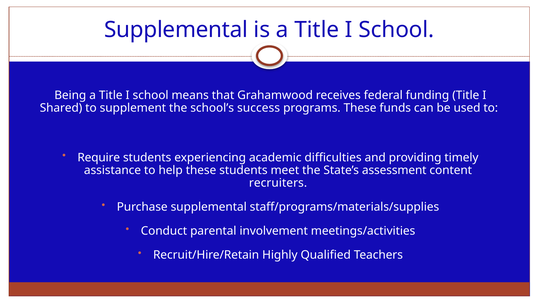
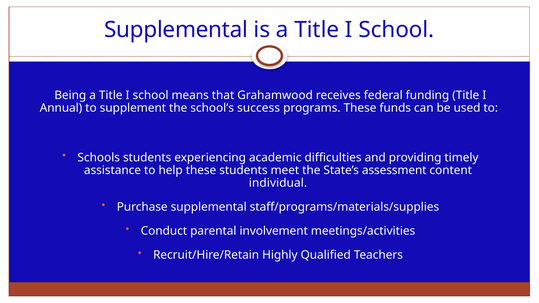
Shared: Shared -> Annual
Require: Require -> Schools
recruiters: recruiters -> individual
